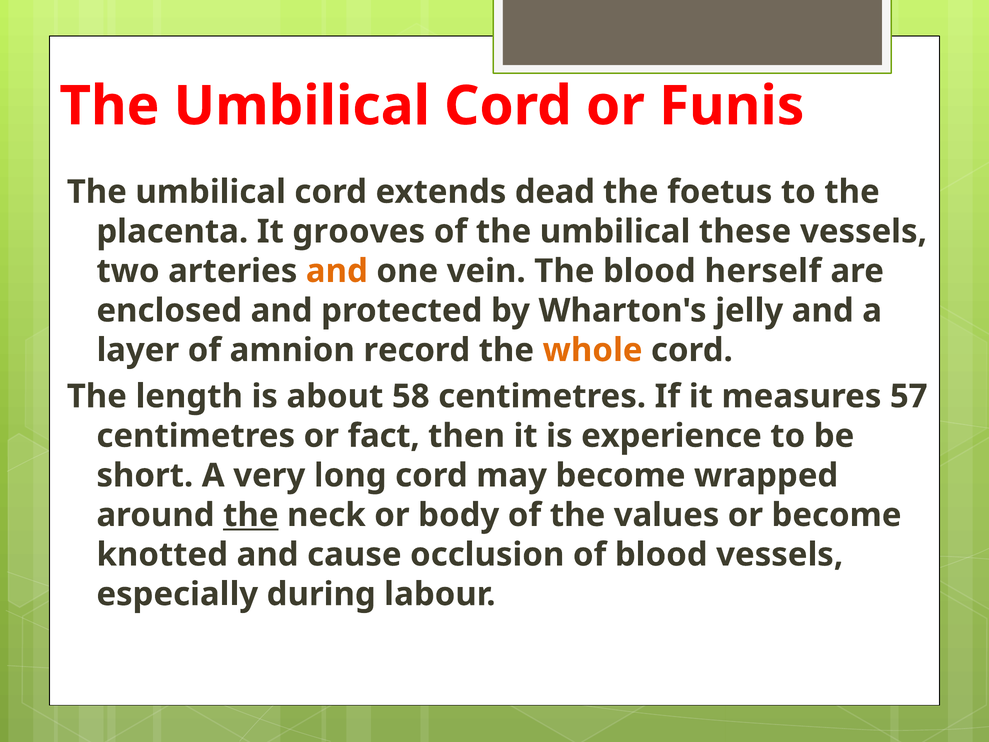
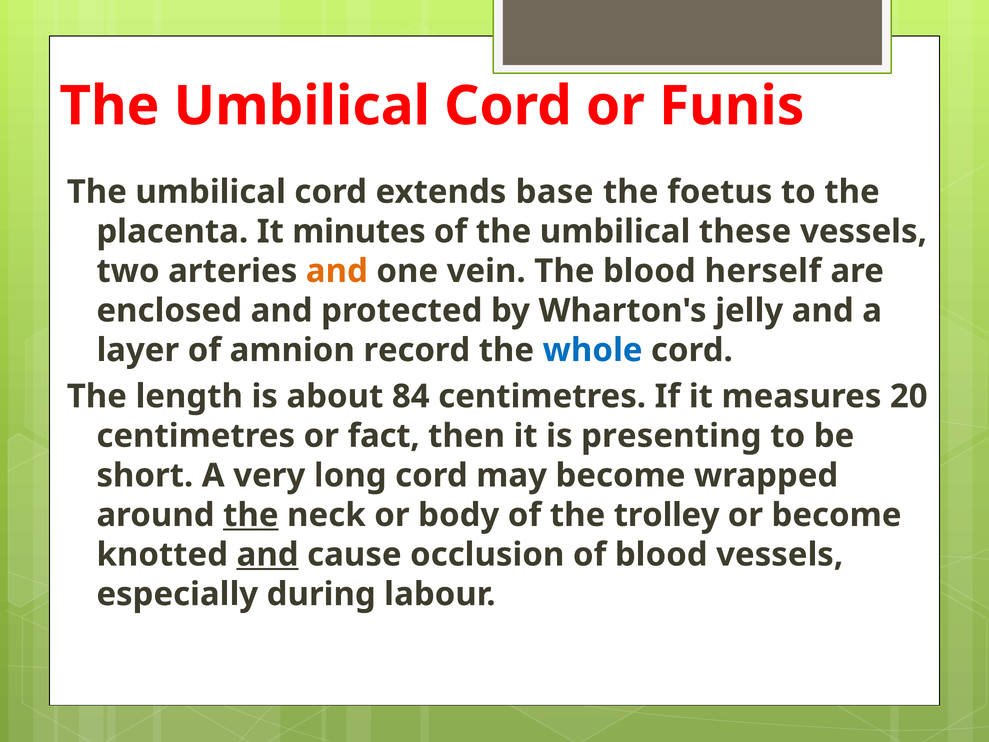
dead: dead -> base
grooves: grooves -> minutes
whole colour: orange -> blue
58: 58 -> 84
57: 57 -> 20
experience: experience -> presenting
values: values -> trolley
and at (268, 554) underline: none -> present
